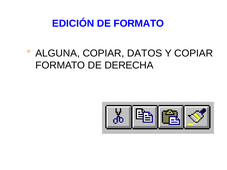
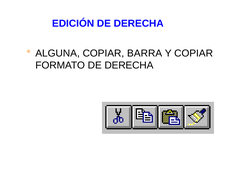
EDICIÓN DE FORMATO: FORMATO -> DERECHA
DATOS: DATOS -> BARRA
